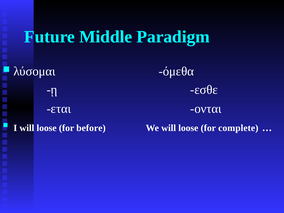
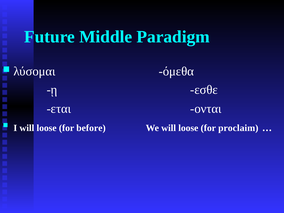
complete: complete -> proclaim
